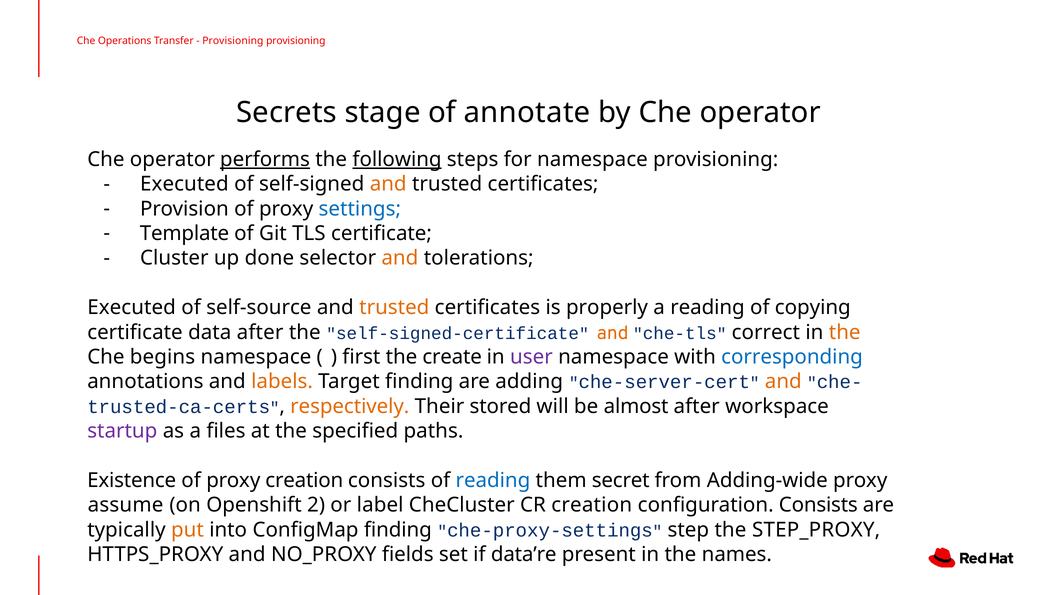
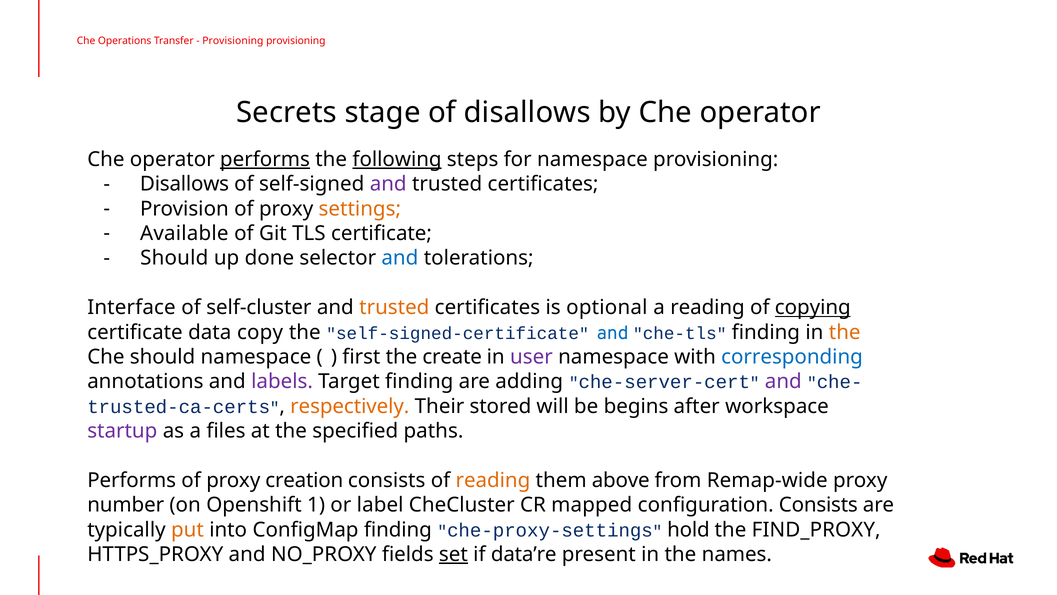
of annotate: annotate -> disallows
Executed at (184, 184): Executed -> Disallows
and at (388, 184) colour: orange -> purple
settings colour: blue -> orange
Template: Template -> Available
Cluster at (174, 258): Cluster -> Should
and at (400, 258) colour: orange -> blue
Executed at (132, 307): Executed -> Interface
self-source: self-source -> self-cluster
properly: properly -> optional
copying underline: none -> present
data after: after -> copy
and at (613, 332) colour: orange -> blue
che-tls correct: correct -> finding
Che begins: begins -> should
labels colour: orange -> purple
and at (783, 381) colour: orange -> purple
almost: almost -> begins
Existence at (132, 480): Existence -> Performs
reading at (493, 480) colour: blue -> orange
secret: secret -> above
Adding-wide: Adding-wide -> Remap-wide
assume: assume -> number
2: 2 -> 1
CR creation: creation -> mapped
step: step -> hold
STEP_PROXY: STEP_PROXY -> FIND_PROXY
set underline: none -> present
